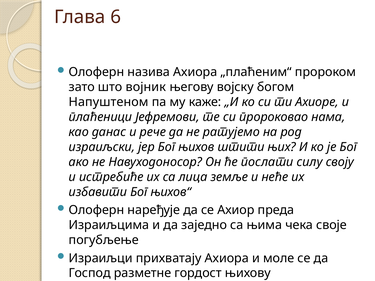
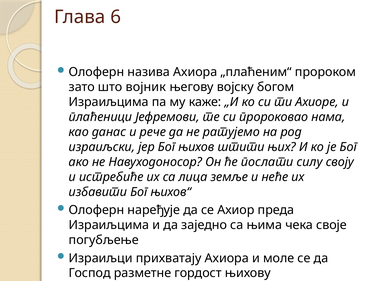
Напуштеном at (109, 102): Напуштеном -> Израиљцима
